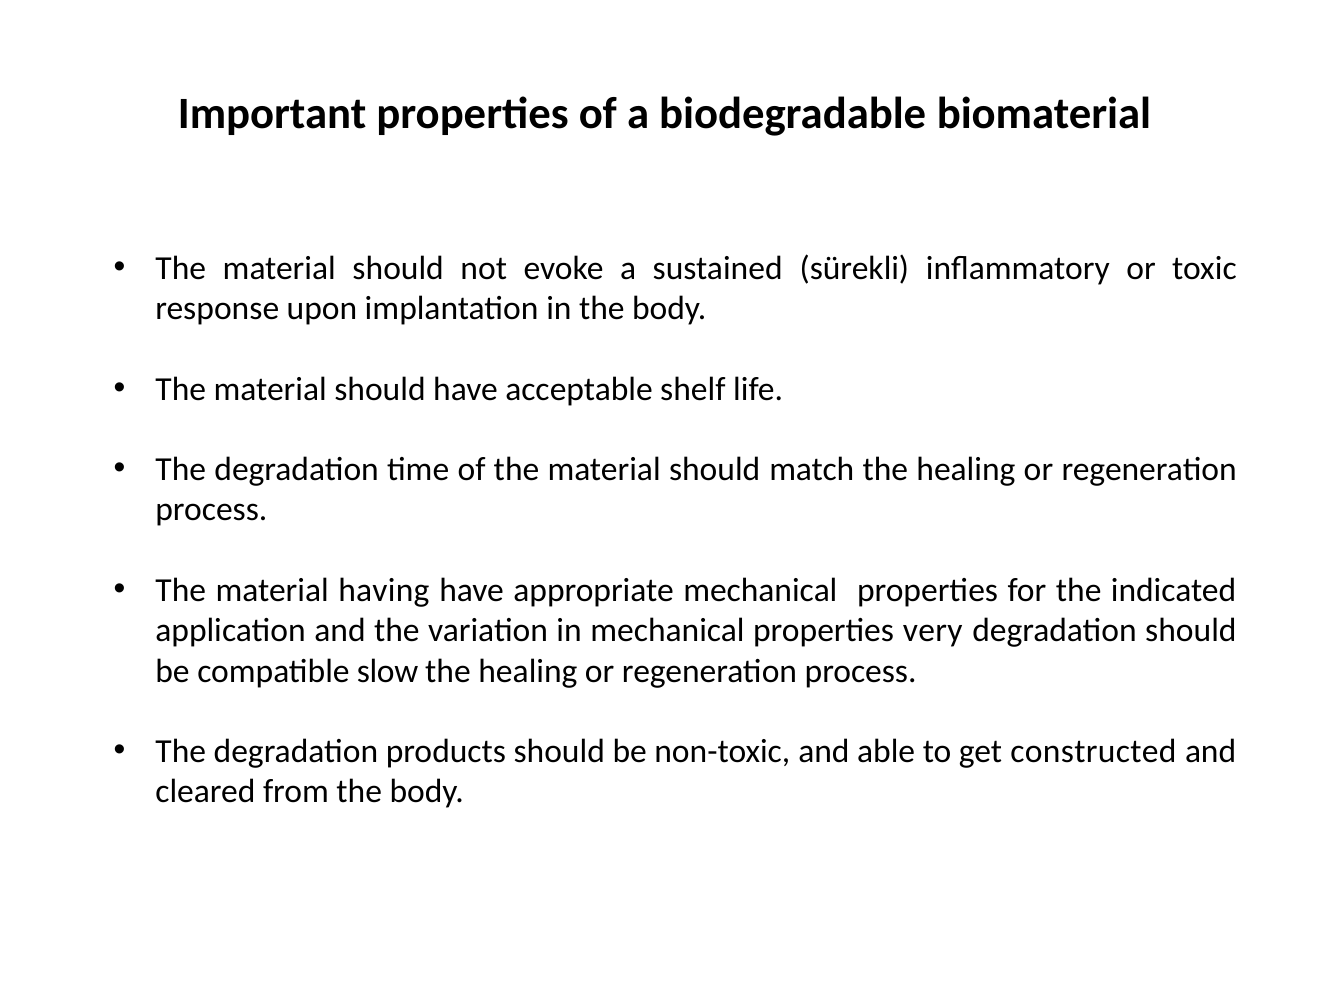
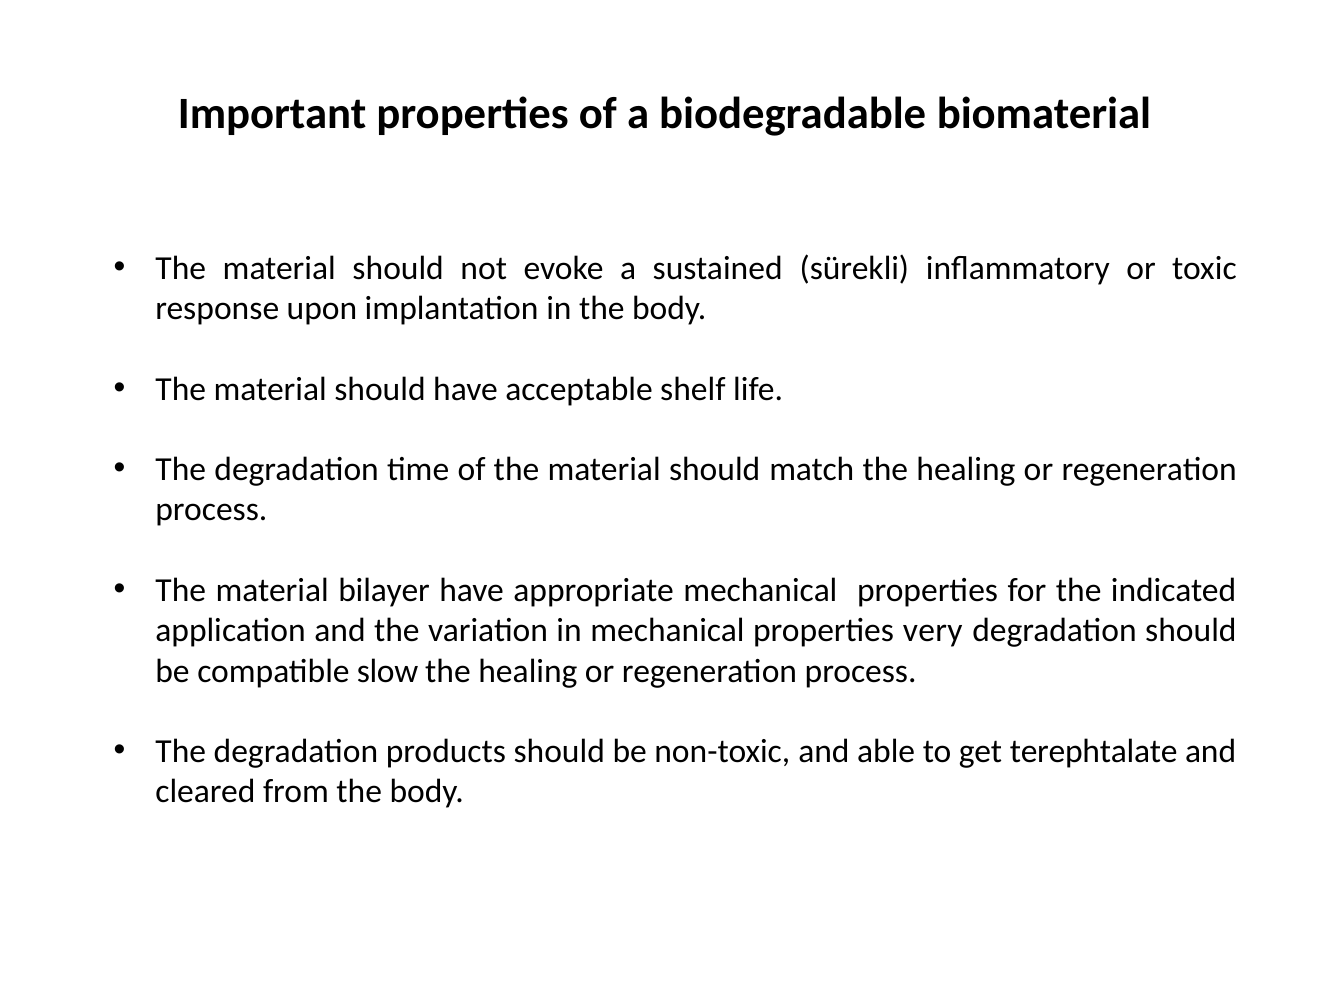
having: having -> bilayer
constructed: constructed -> terephtalate
